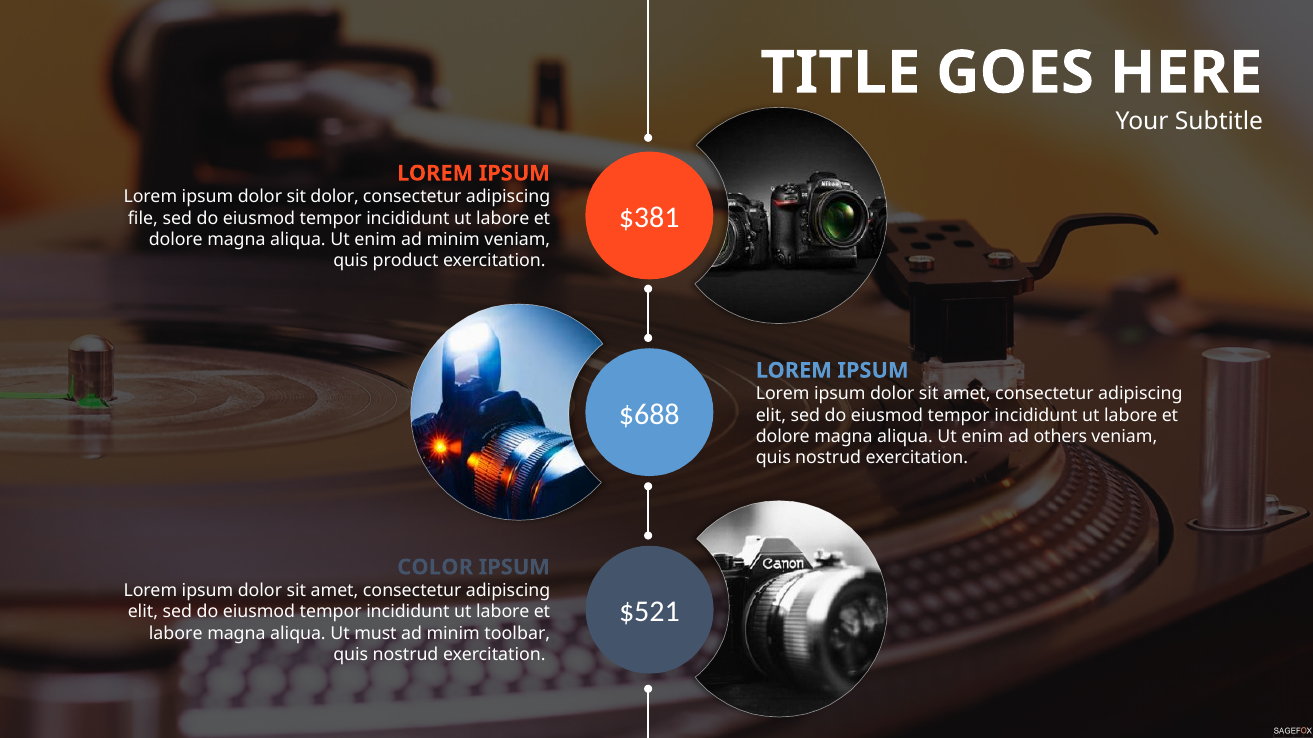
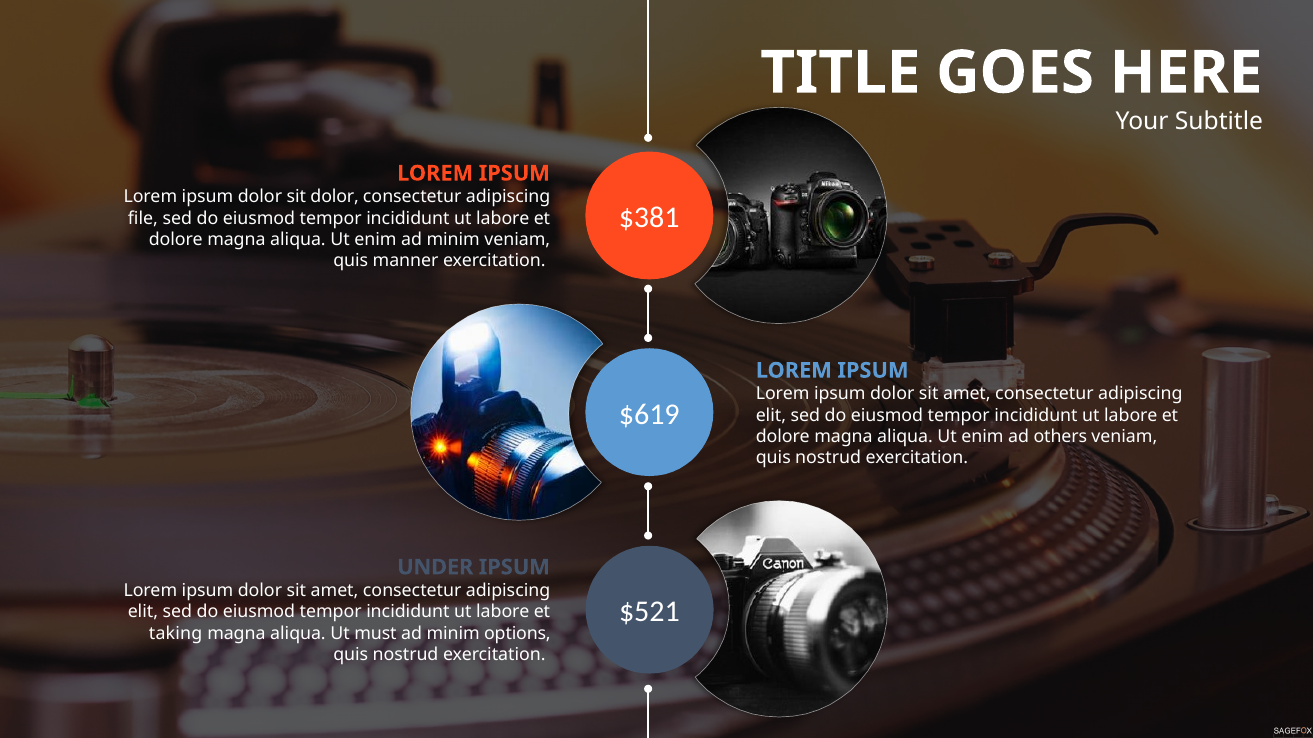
product: product -> manner
$688: $688 -> $619
COLOR: COLOR -> UNDER
labore at (176, 634): labore -> taking
toolbar: toolbar -> options
